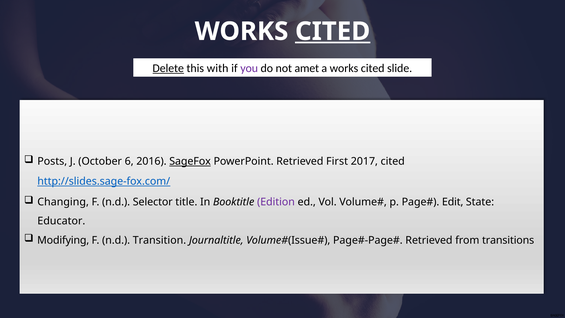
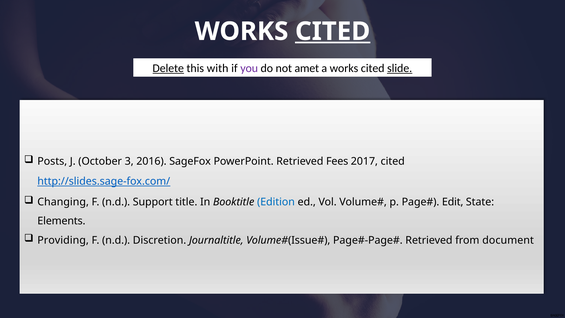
slide underline: none -> present
6: 6 -> 3
SageFox underline: present -> none
First: First -> Fees
Selector: Selector -> Support
Edition colour: purple -> blue
Educator: Educator -> Elements
Modifying: Modifying -> Providing
Transition: Transition -> Discretion
transitions: transitions -> document
